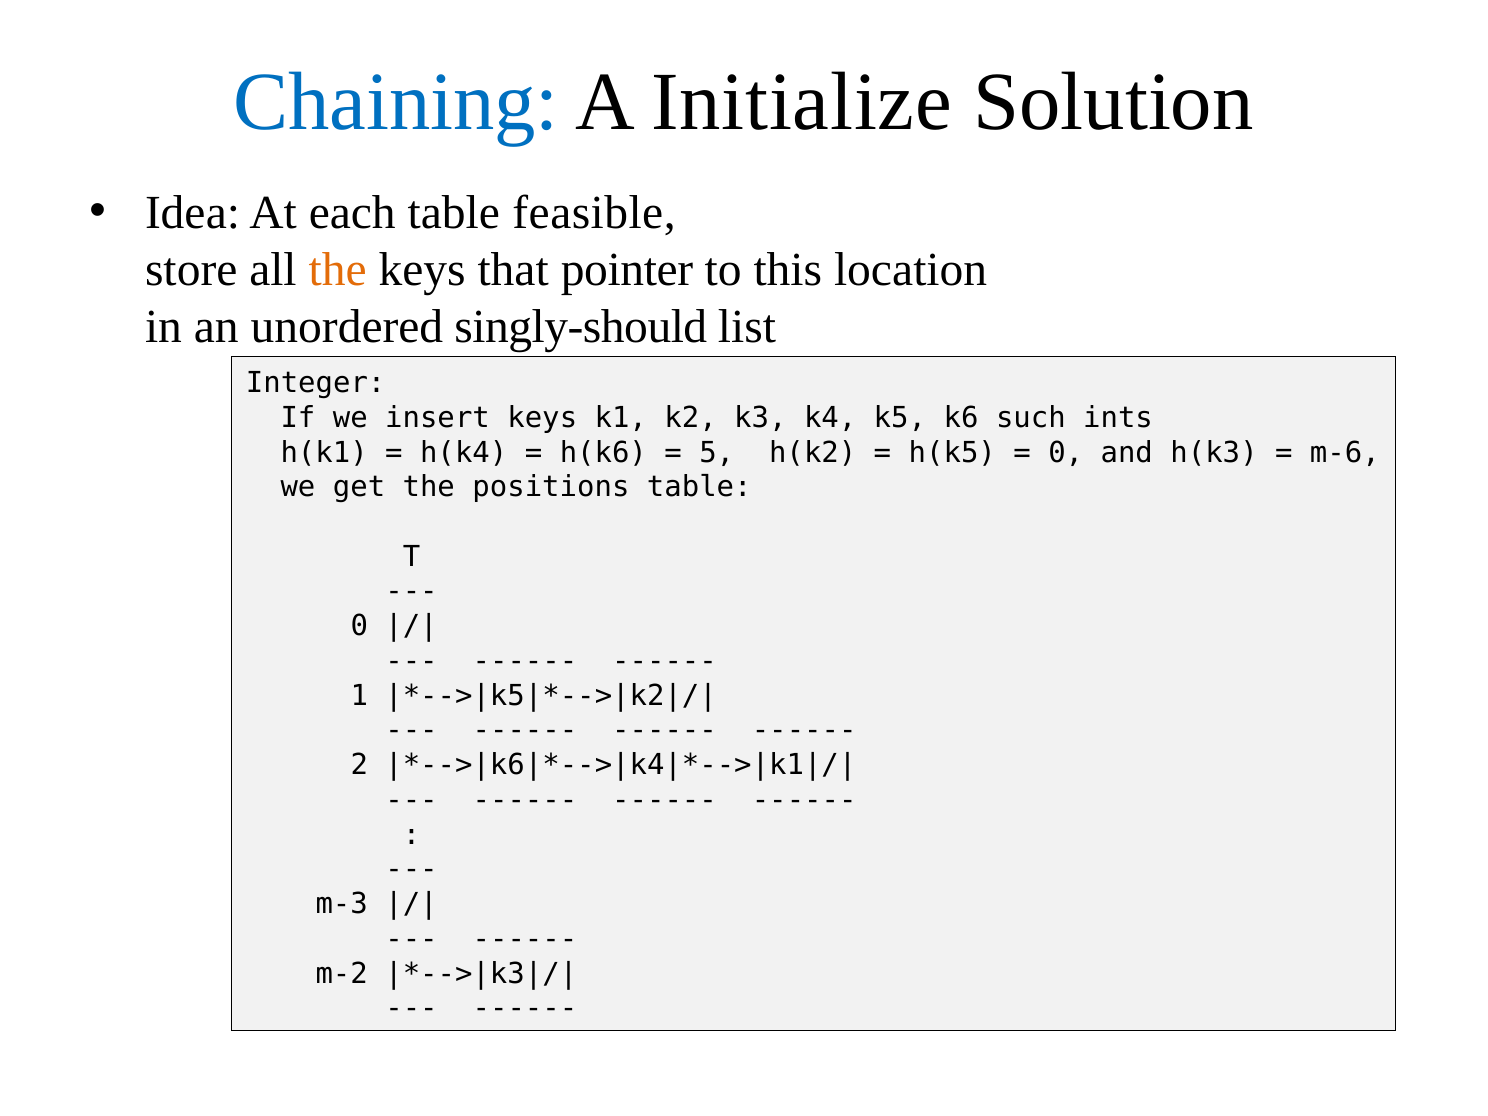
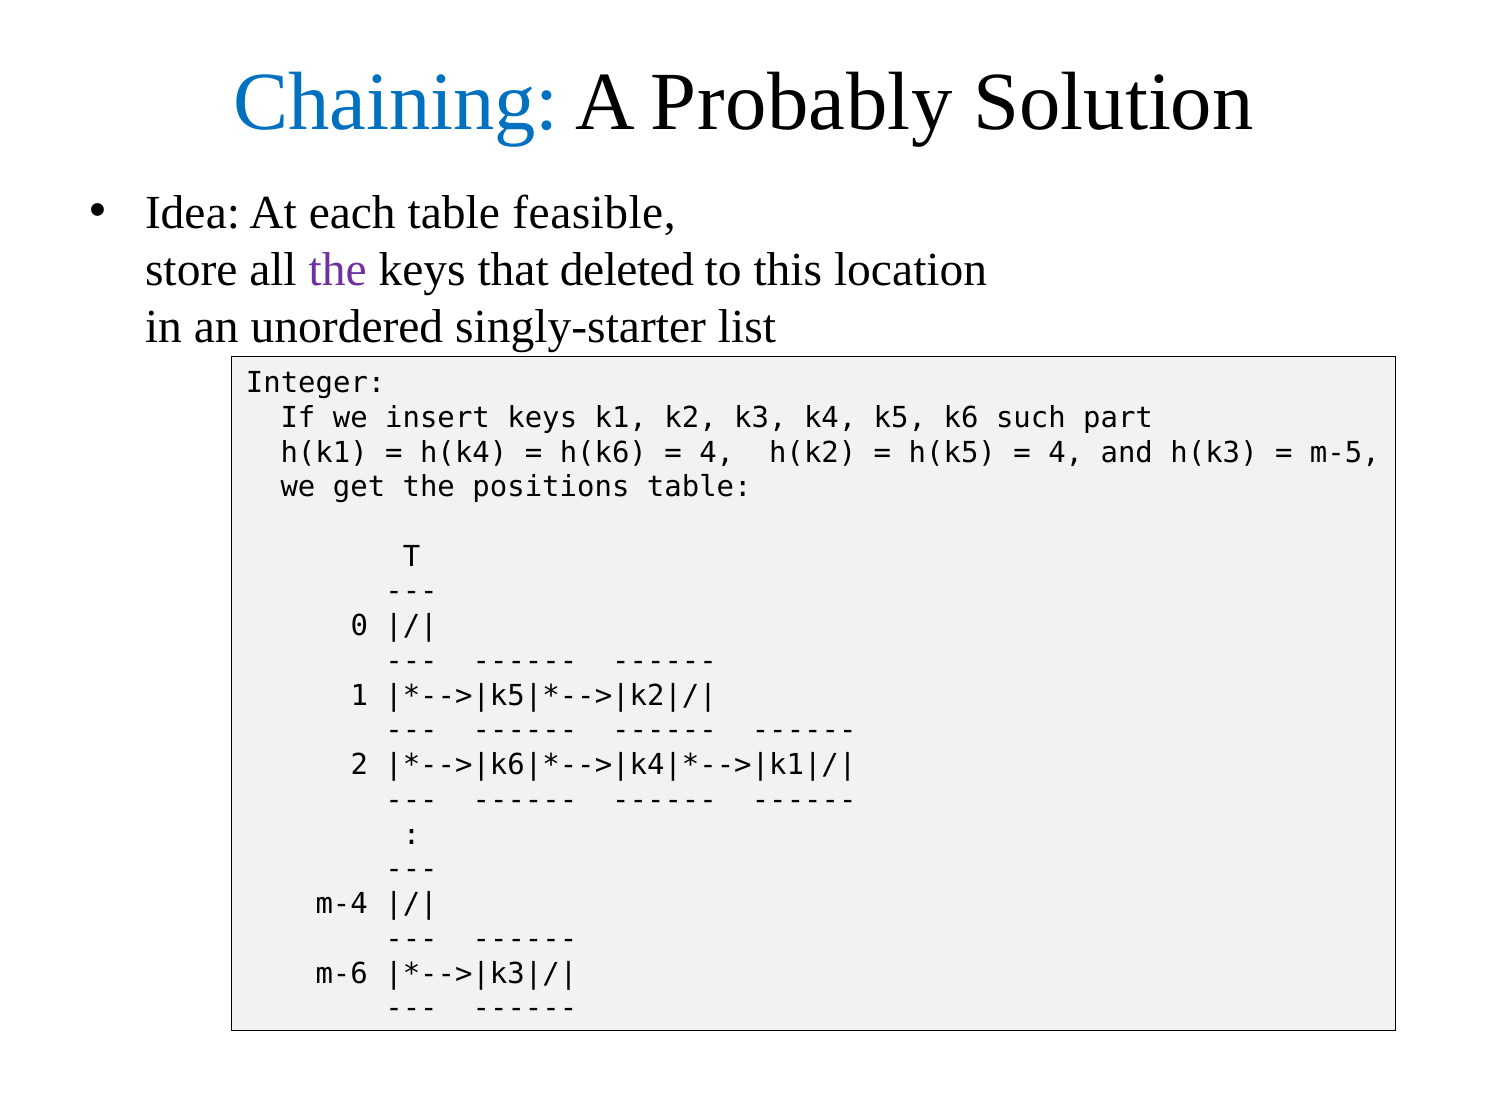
Initialize: Initialize -> Probably
the at (338, 270) colour: orange -> purple
pointer: pointer -> deleted
singly-should: singly-should -> singly-starter
ints: ints -> part
5 at (717, 452): 5 -> 4
0 at (1066, 452): 0 -> 4
m-6: m-6 -> m-5
m-3: m-3 -> m-4
m-2: m-2 -> m-6
